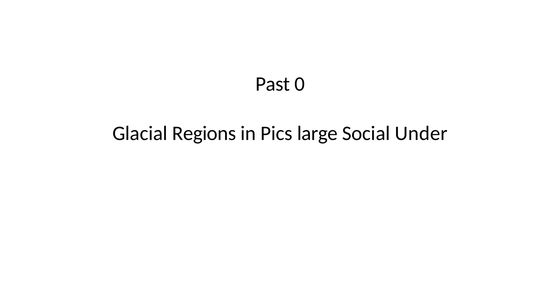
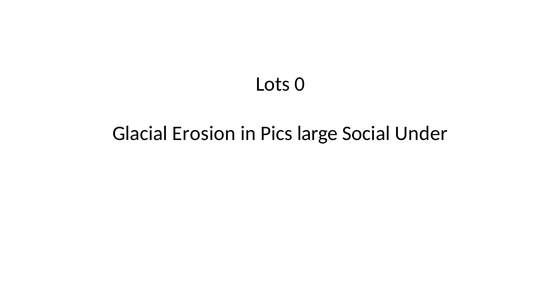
Past: Past -> Lots
Regions: Regions -> Erosion
